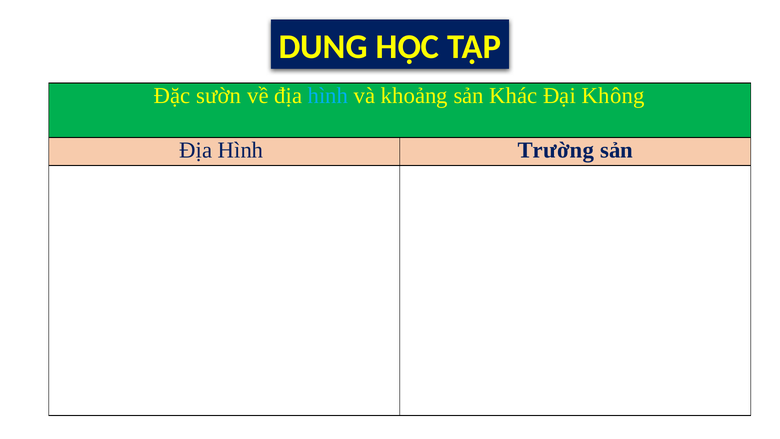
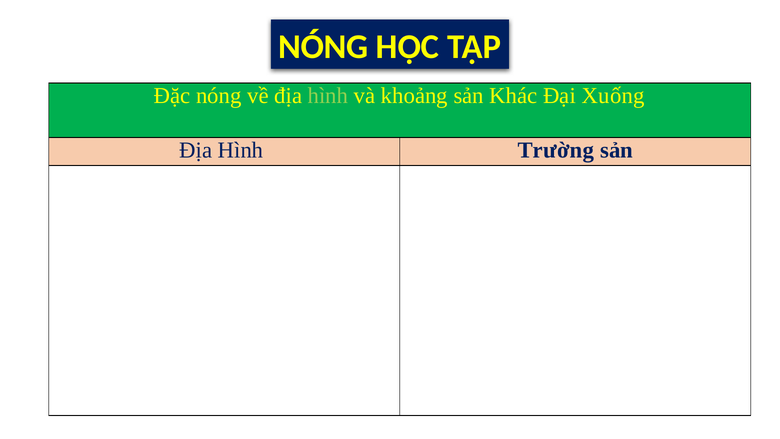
DUNG at (323, 47): DUNG -> NÓNG
Đặc sườn: sườn -> nóng
hình at (328, 96) colour: light blue -> light green
Không: Không -> Xuống
